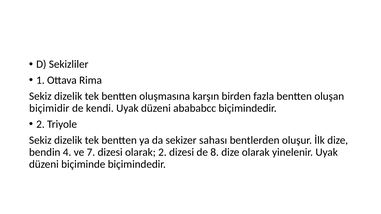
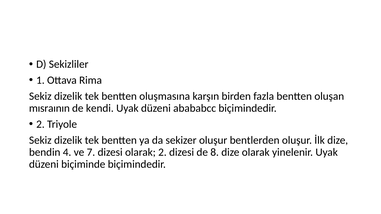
biçimidir: biçimidir -> mısraının
sekizer sahası: sahası -> oluşur
